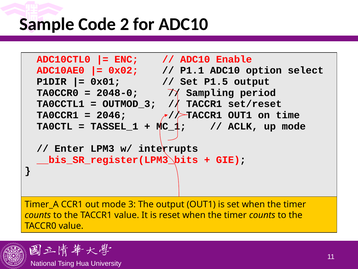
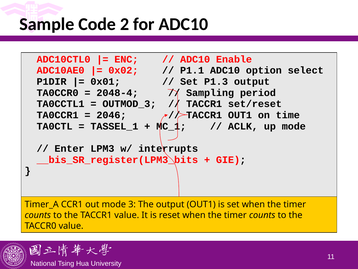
P1.5: P1.5 -> P1.3
2048-0: 2048-0 -> 2048-4
